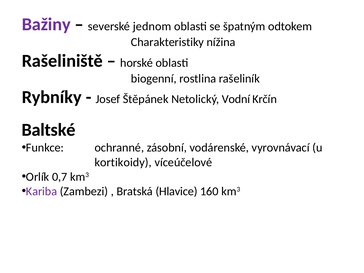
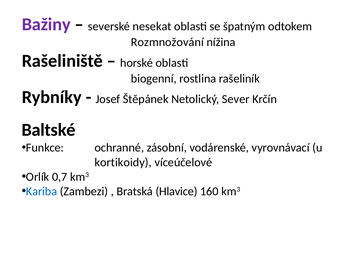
jednom: jednom -> nesekat
Charakteristiky: Charakteristiky -> Rozmnožování
Vodní: Vodní -> Sever
Kariba colour: purple -> blue
